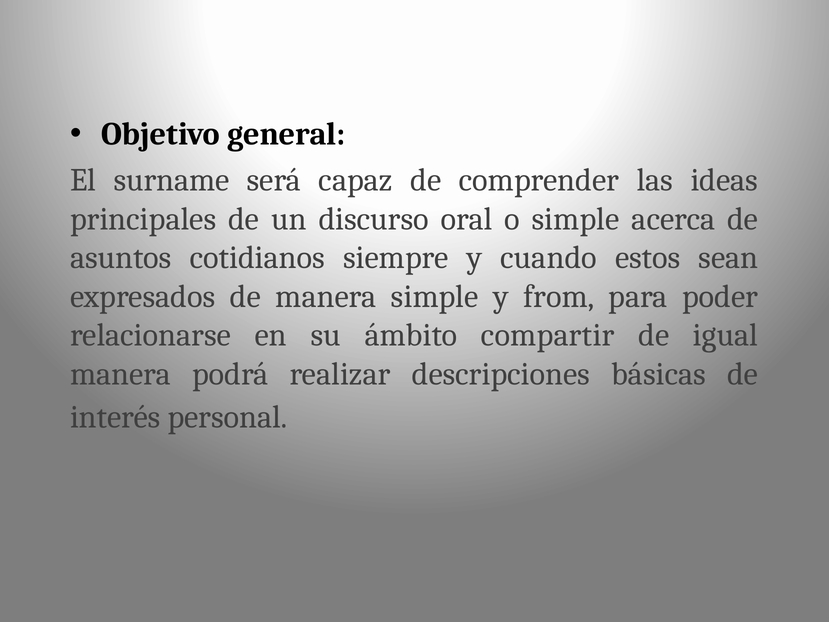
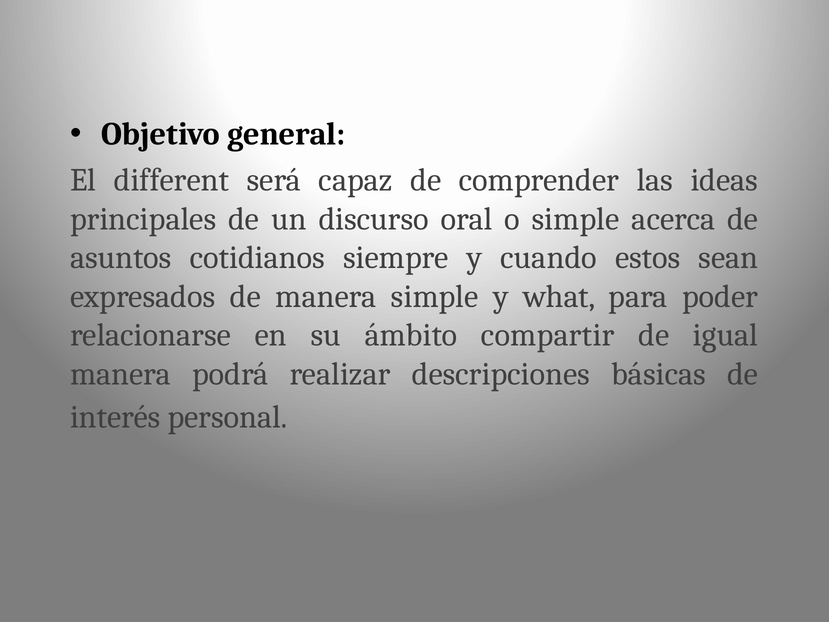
surname: surname -> different
from: from -> what
